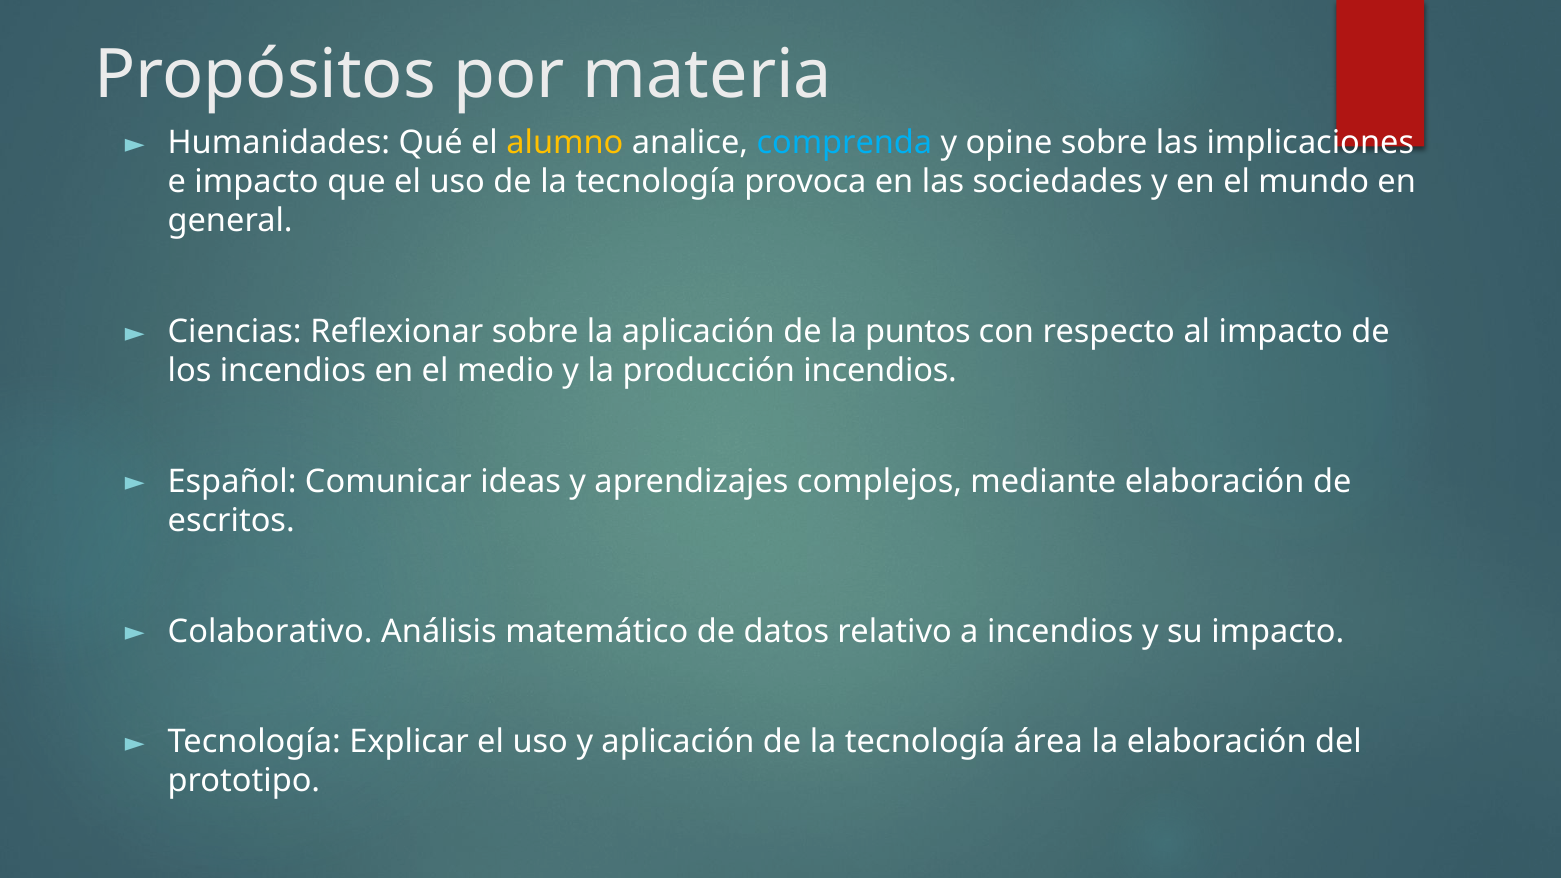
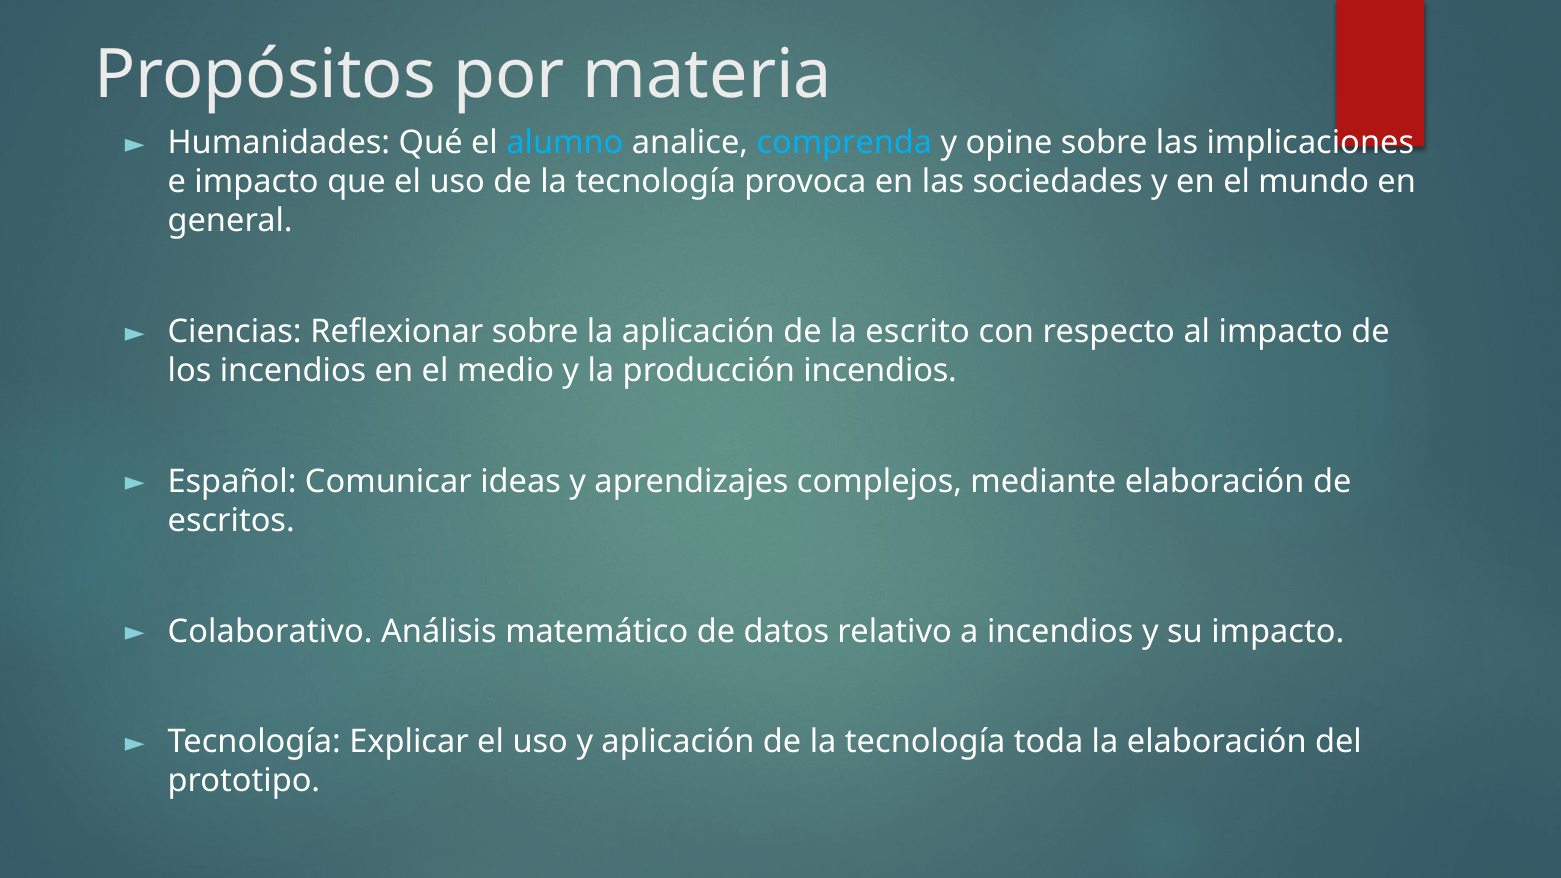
alumno colour: yellow -> light blue
puntos: puntos -> escrito
área: área -> toda
